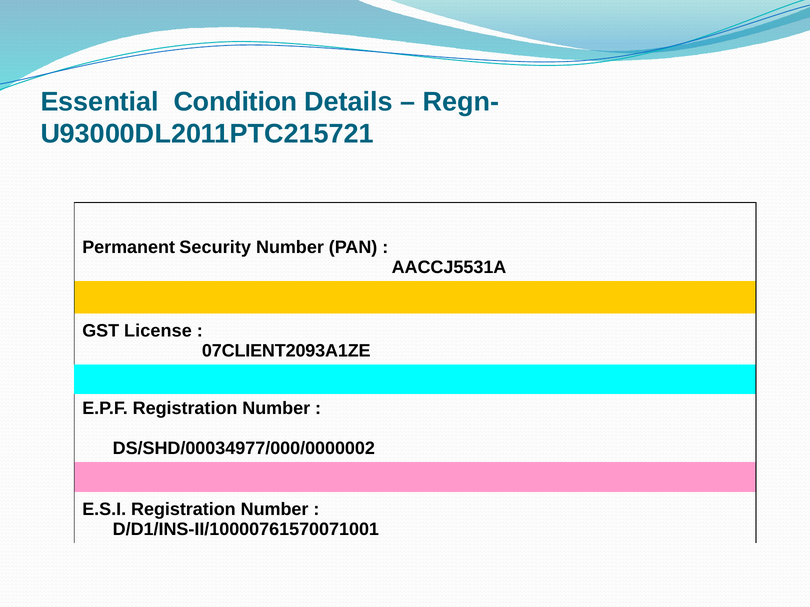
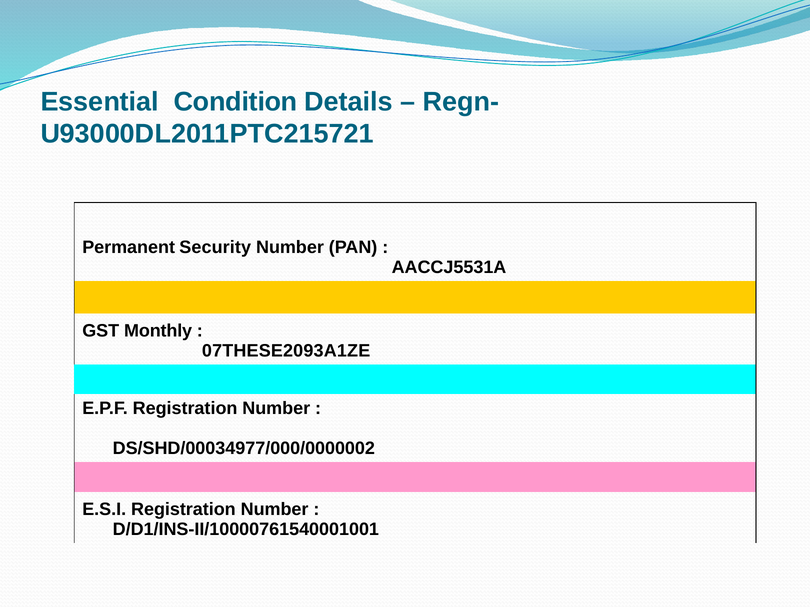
License: License -> Monthly
07CLIENT2093A1ZE: 07CLIENT2093A1ZE -> 07THESE2093A1ZE
D/D1/INS-II/10000761570071001: D/D1/INS-II/10000761570071001 -> D/D1/INS-II/10000761540001001
